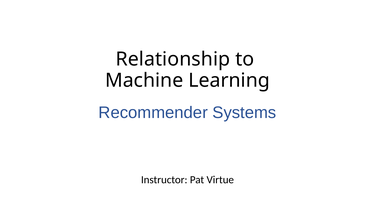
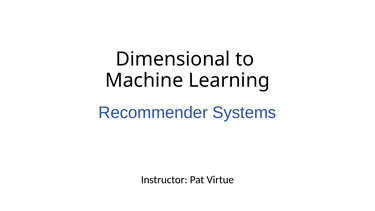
Relationship: Relationship -> Dimensional
